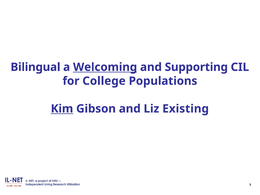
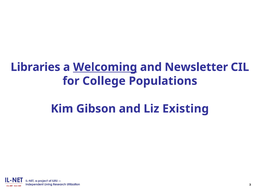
Bilingual: Bilingual -> Libraries
Supporting: Supporting -> Newsletter
Kim underline: present -> none
